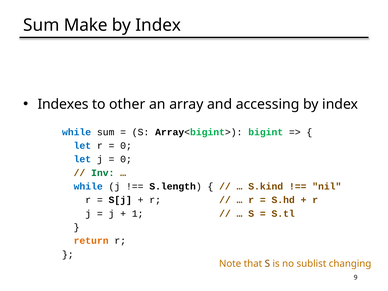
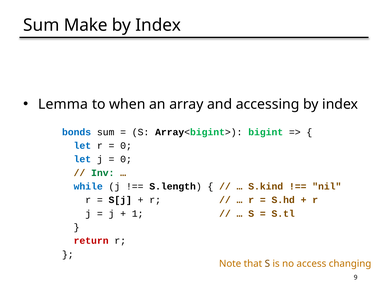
Indexes: Indexes -> Lemma
other: other -> when
while at (77, 132): while -> bonds
return colour: orange -> red
sublist: sublist -> access
